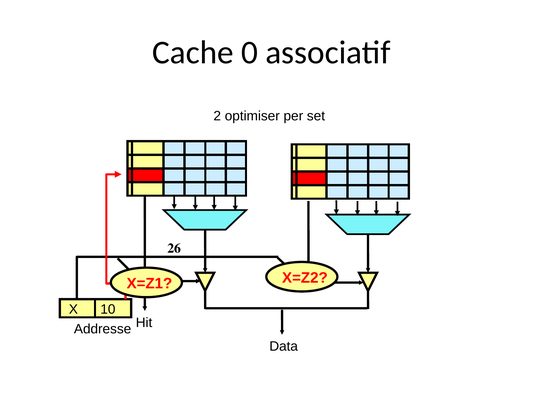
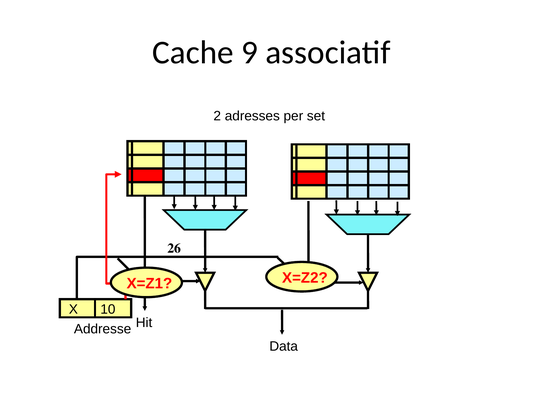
0: 0 -> 9
optimiser: optimiser -> adresses
